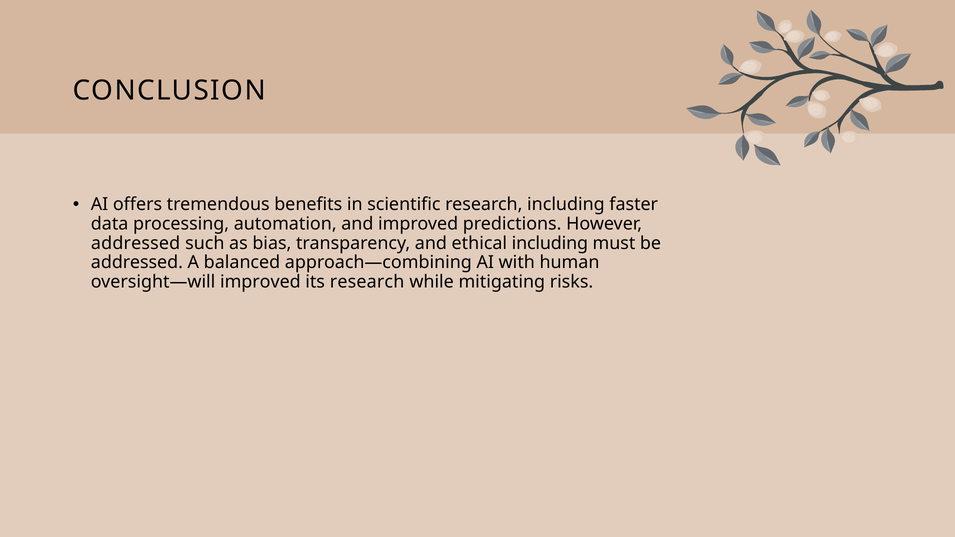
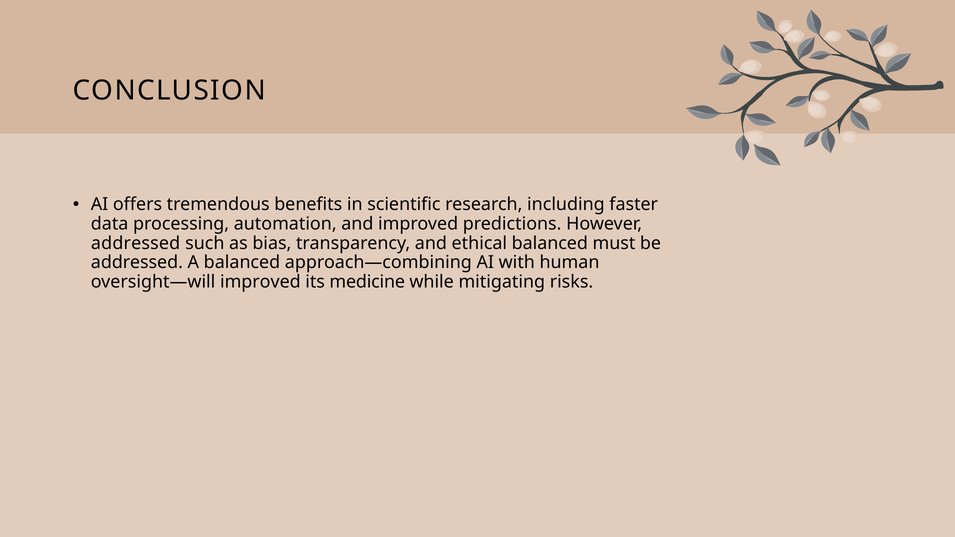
ethical including: including -> balanced
its research: research -> medicine
